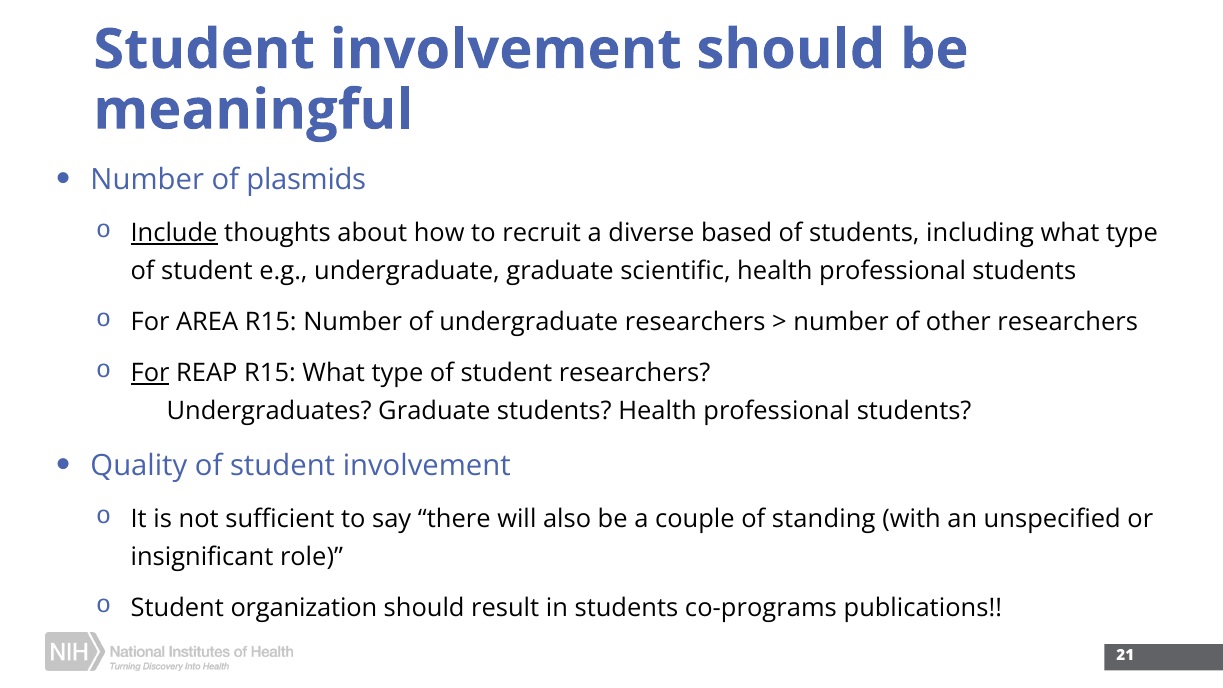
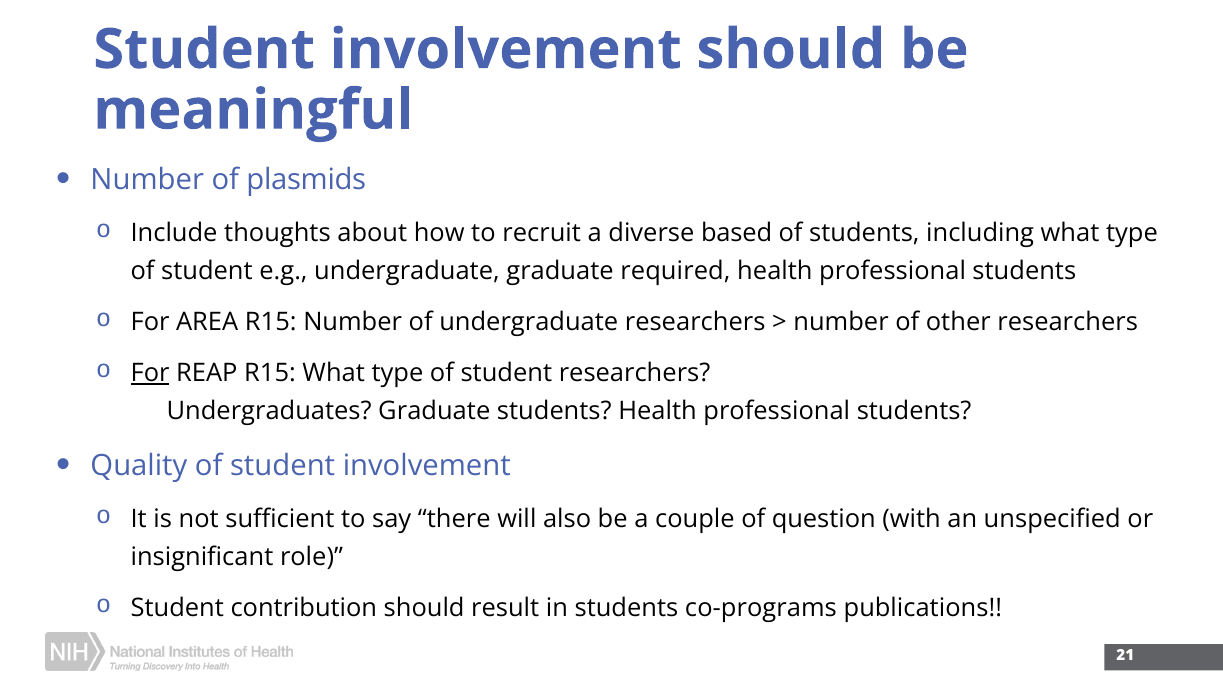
Include underline: present -> none
scientific: scientific -> required
standing: standing -> question
organization: organization -> contribution
